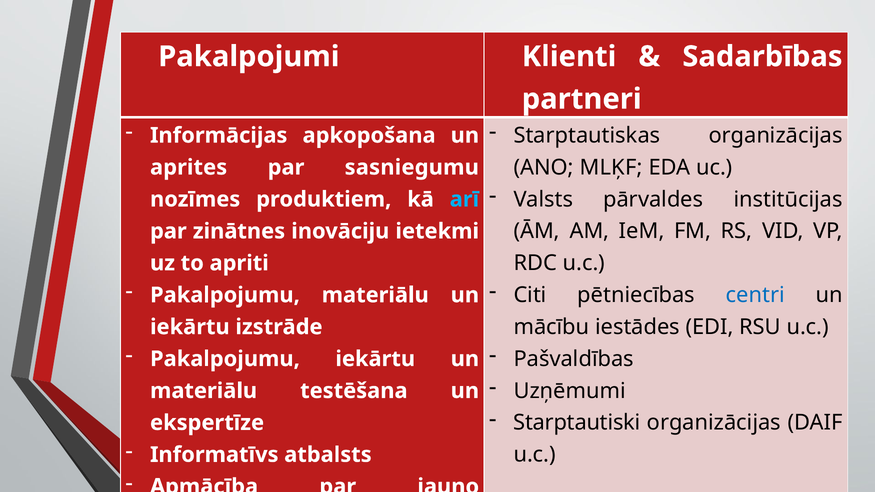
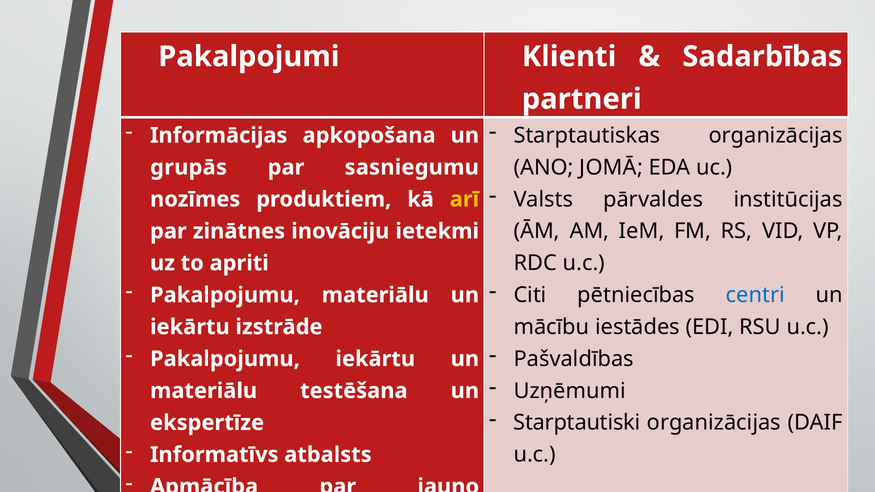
MLĶF: MLĶF -> JOMĀ
aprites: aprites -> grupās
arī colour: light blue -> yellow
